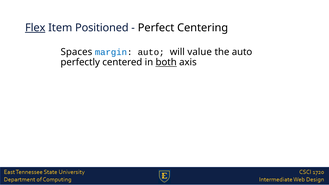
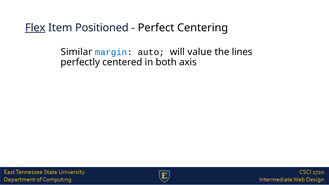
Spaces: Spaces -> Similar
the auto: auto -> lines
both underline: present -> none
